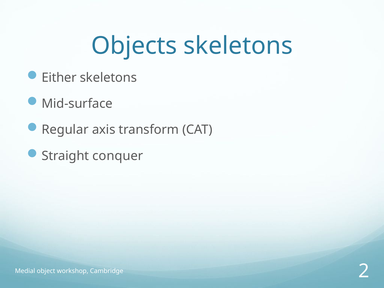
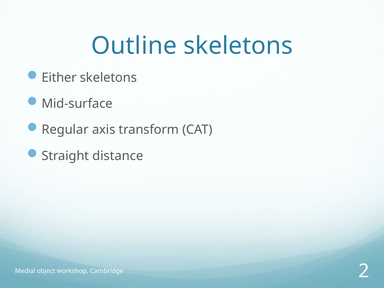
Objects: Objects -> Outline
conquer: conquer -> distance
